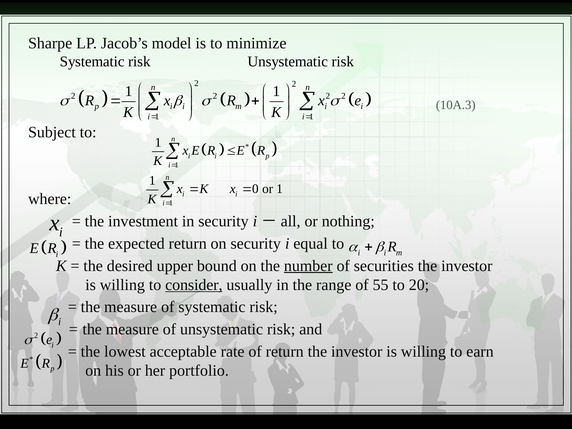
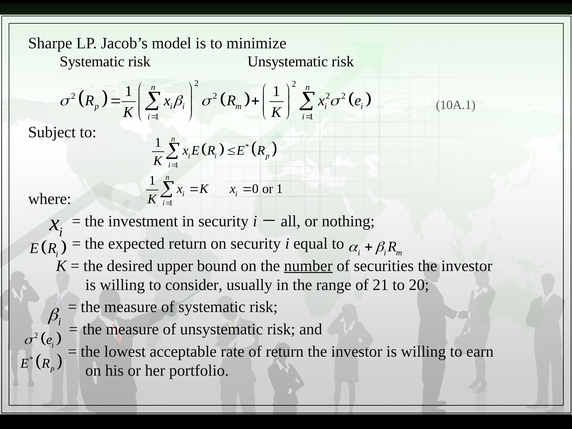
10A.3: 10A.3 -> 10A.1
consider underline: present -> none
55: 55 -> 21
